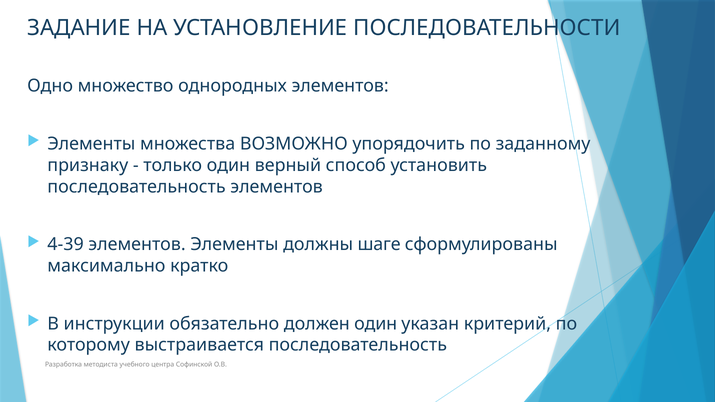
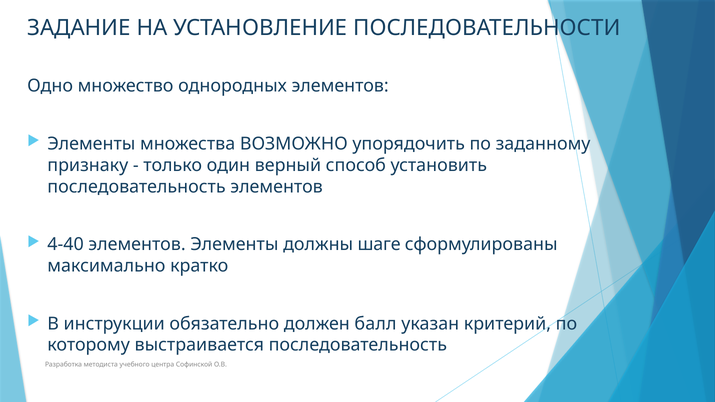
4-39: 4-39 -> 4-40
должен один: один -> балл
